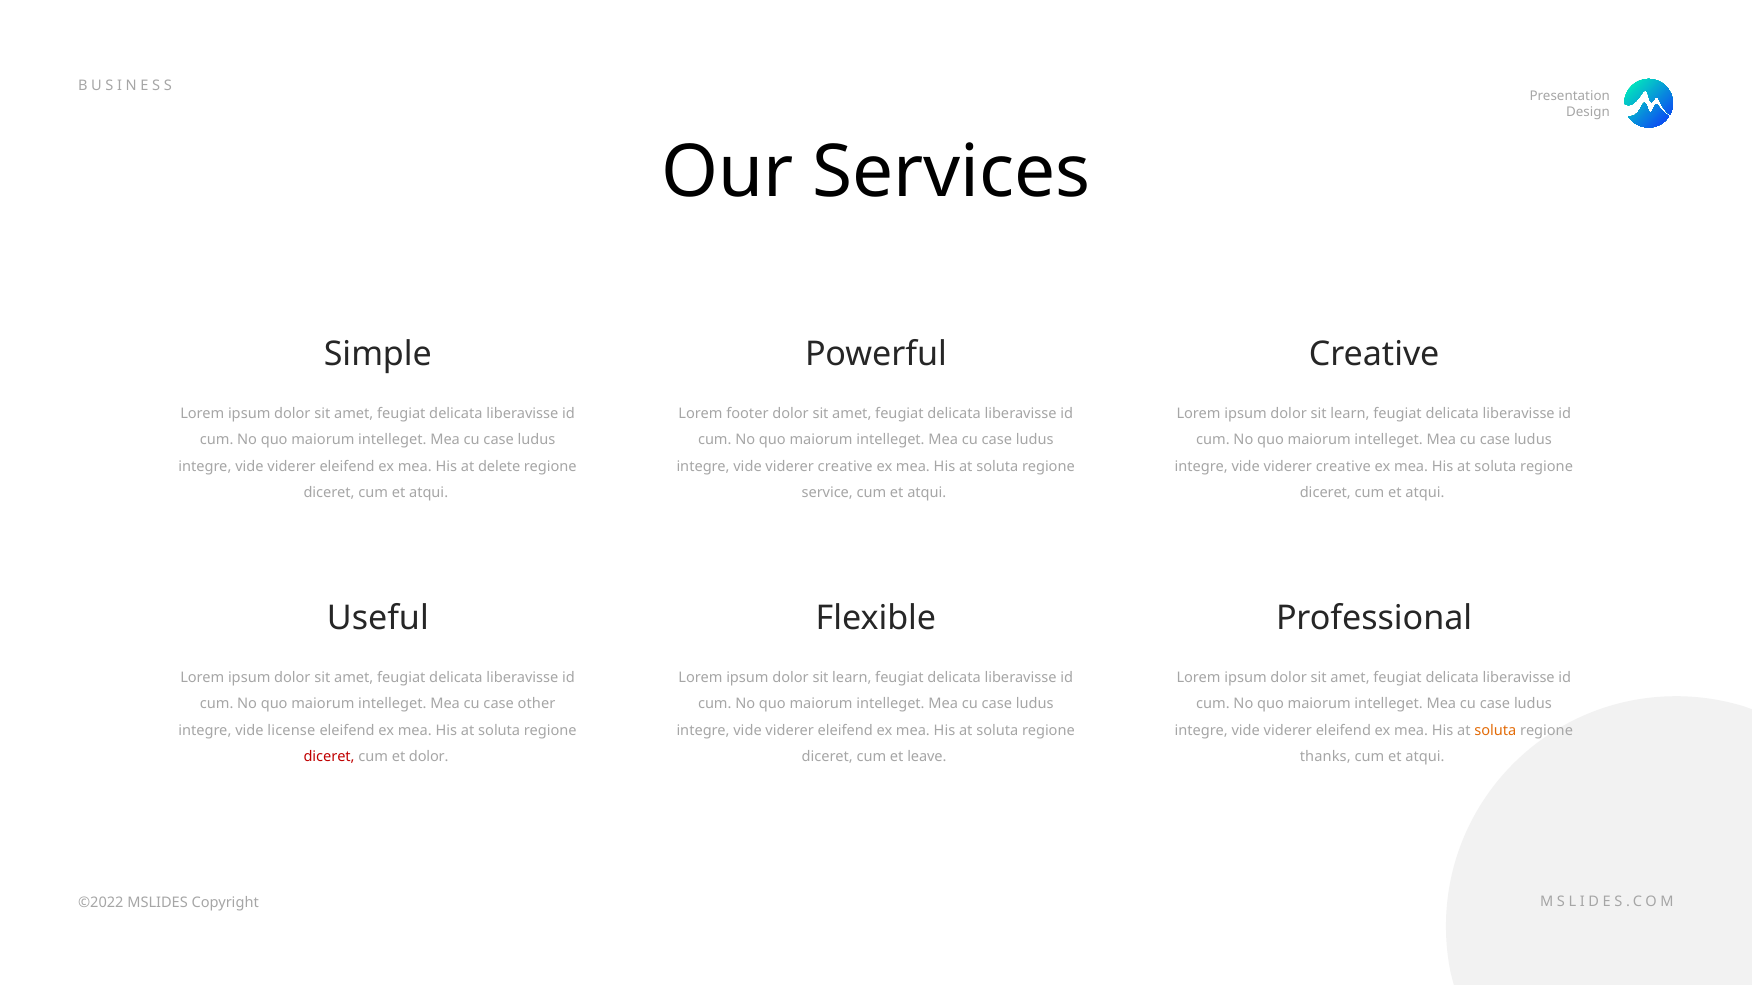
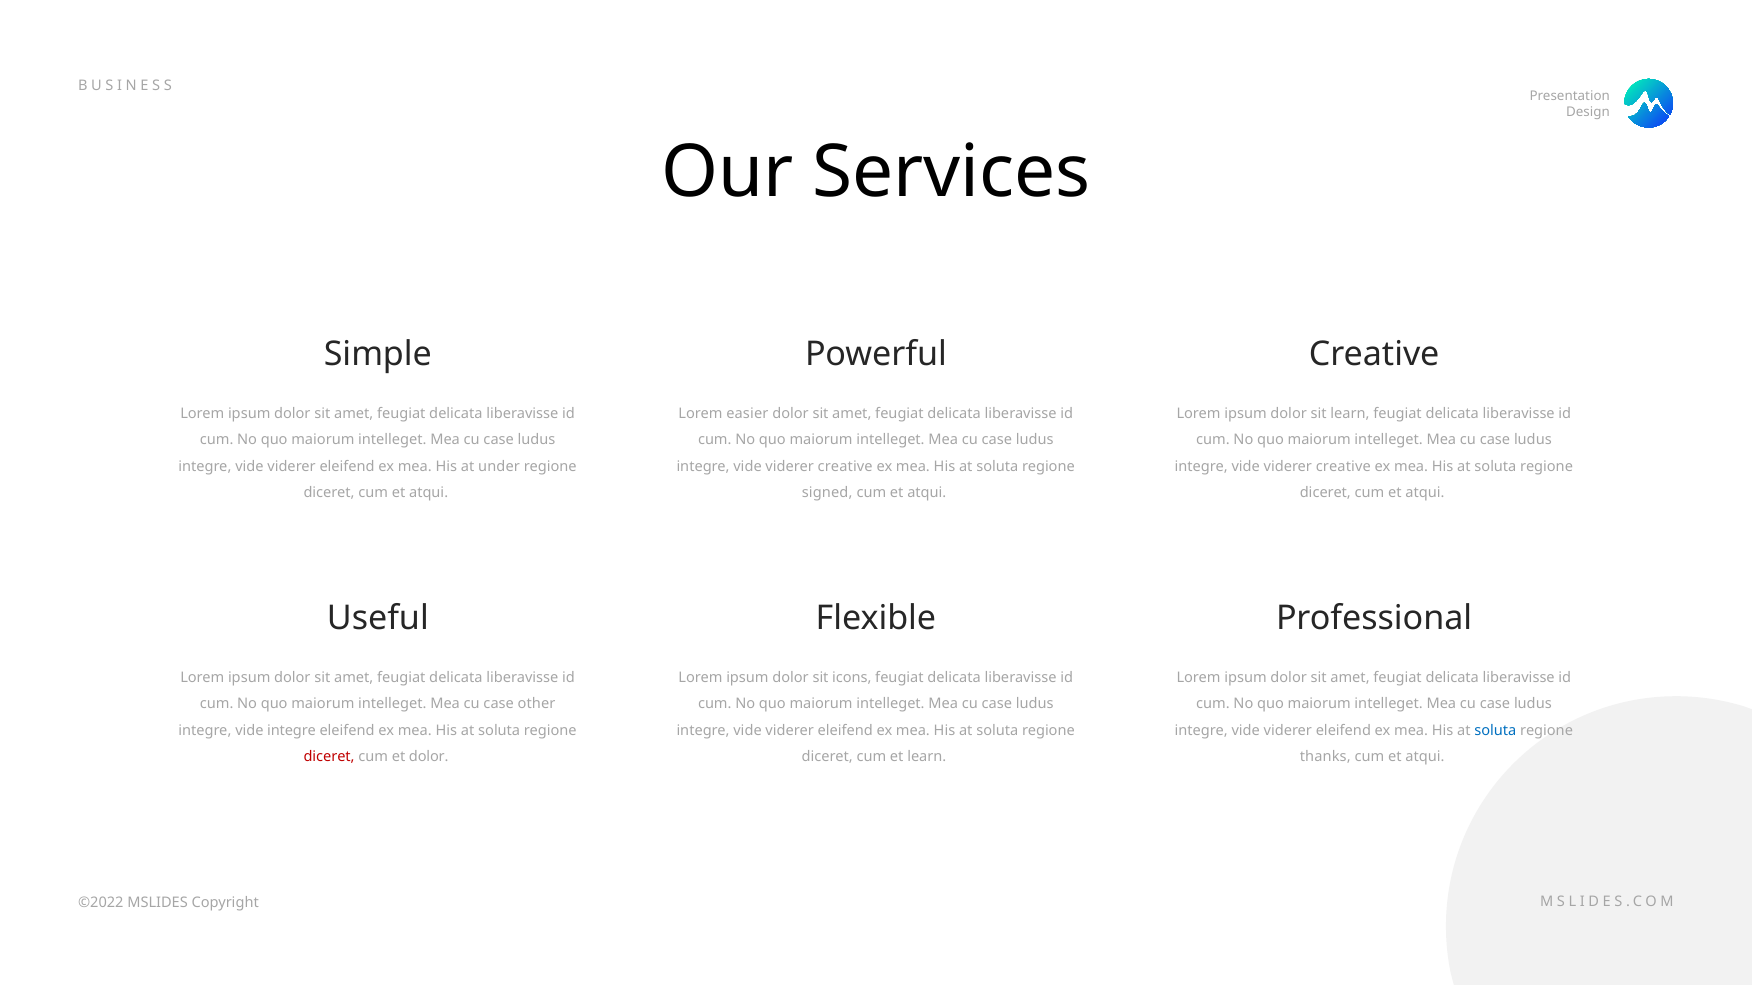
footer: footer -> easier
delete: delete -> under
service: service -> signed
learn at (852, 678): learn -> icons
vide license: license -> integre
soluta at (1495, 731) colour: orange -> blue
et leave: leave -> learn
